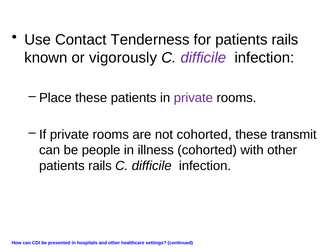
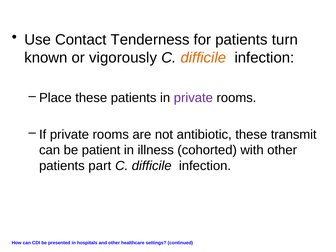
for patients rails: rails -> turn
difficile at (203, 58) colour: purple -> orange
not cohorted: cohorted -> antibiotic
people: people -> patient
rails at (100, 166): rails -> part
